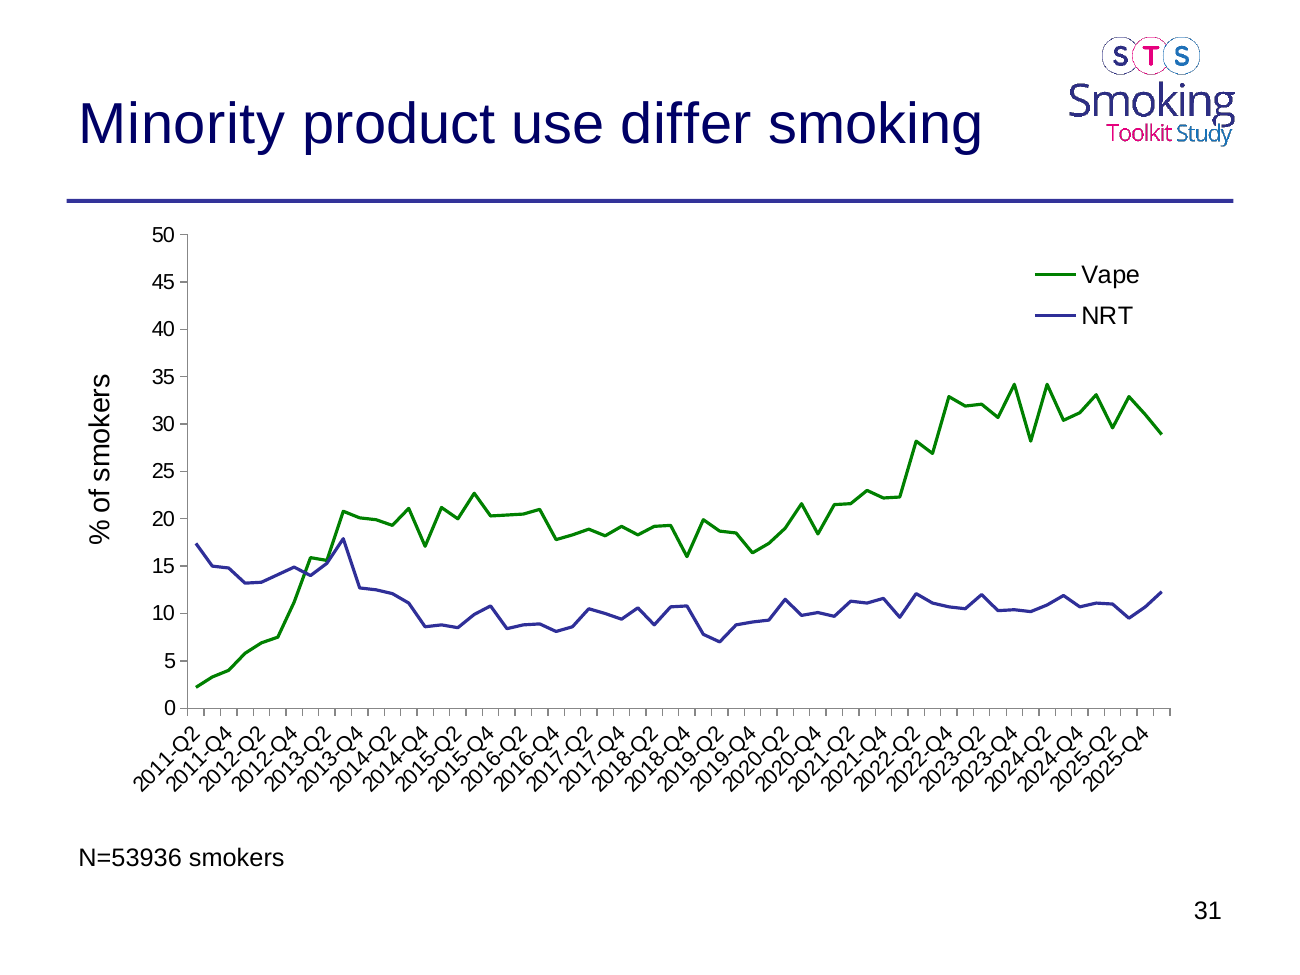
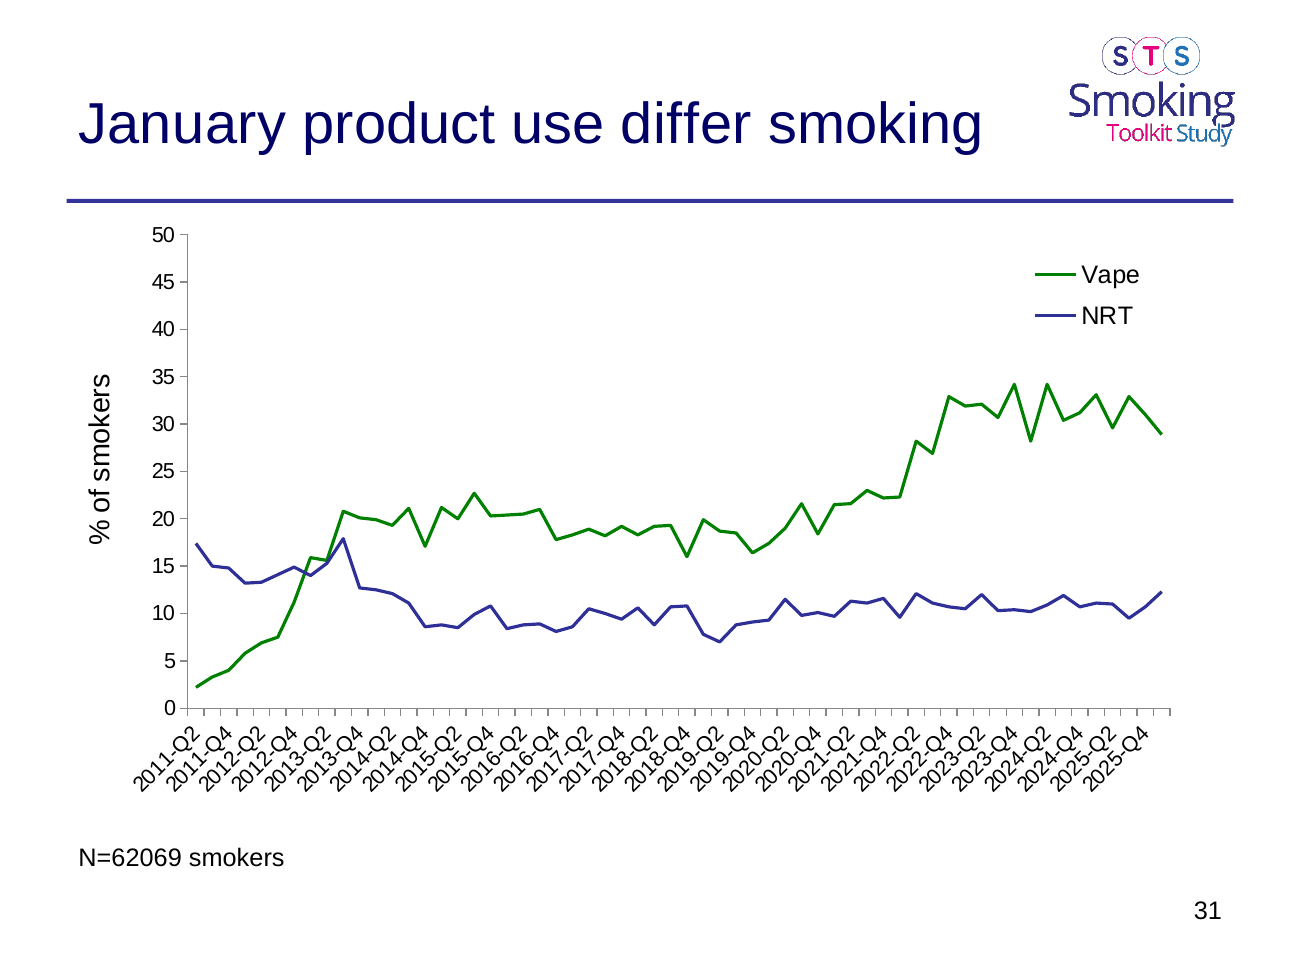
Minority: Minority -> January
N=53936: N=53936 -> N=62069
